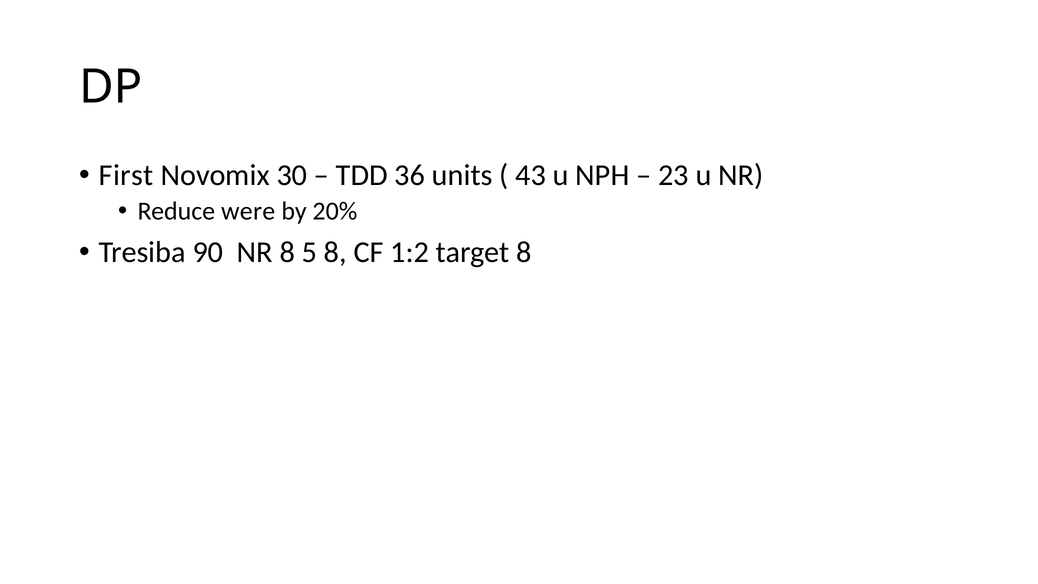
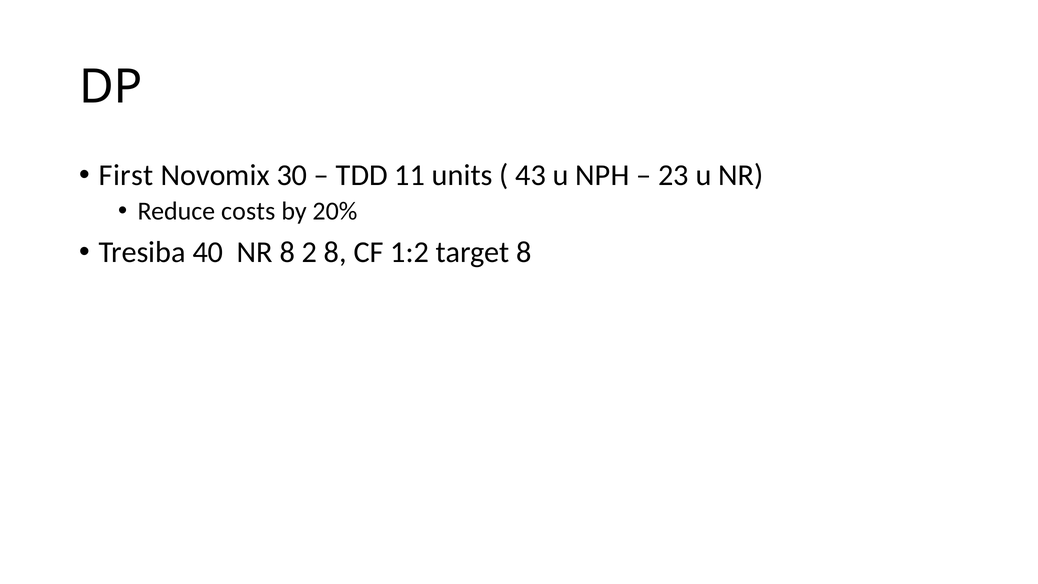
36: 36 -> 11
were: were -> costs
90: 90 -> 40
5: 5 -> 2
